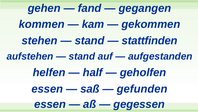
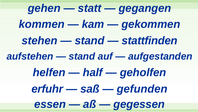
fand: fand -> statt
essen at (47, 88): essen -> erfuhr
